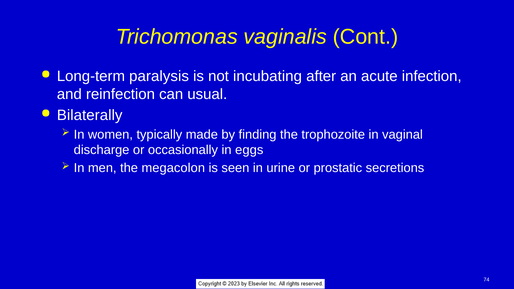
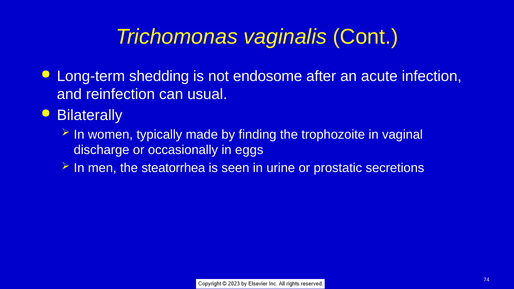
paralysis: paralysis -> shedding
incubating: incubating -> endosome
megacolon: megacolon -> steatorrhea
